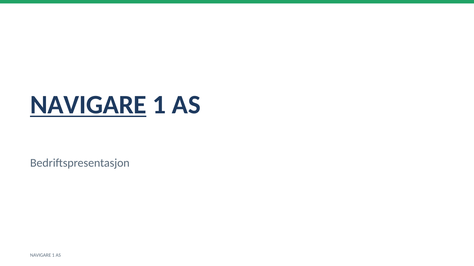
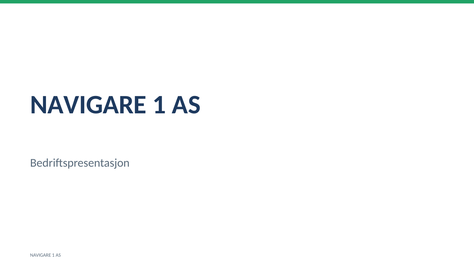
NAVIGARE at (88, 105) underline: present -> none
